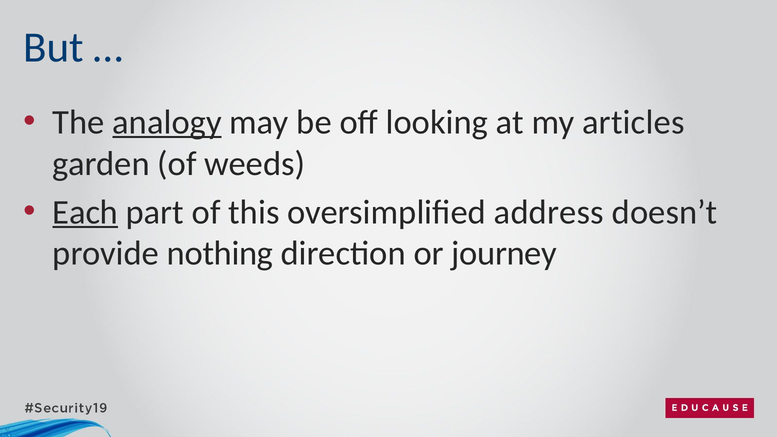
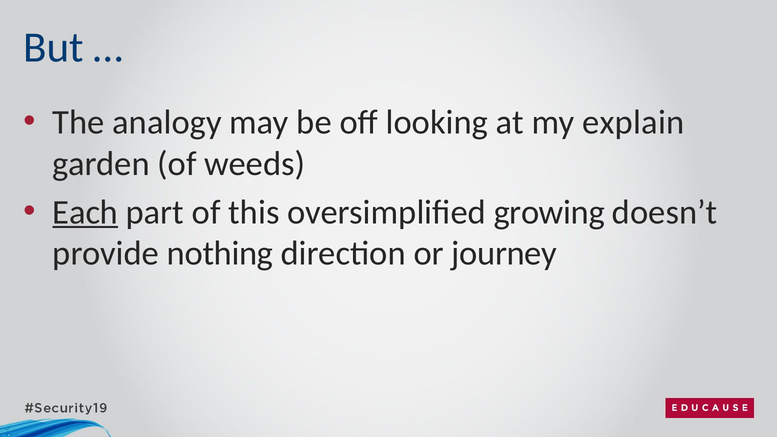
analogy underline: present -> none
articles: articles -> explain
address: address -> growing
